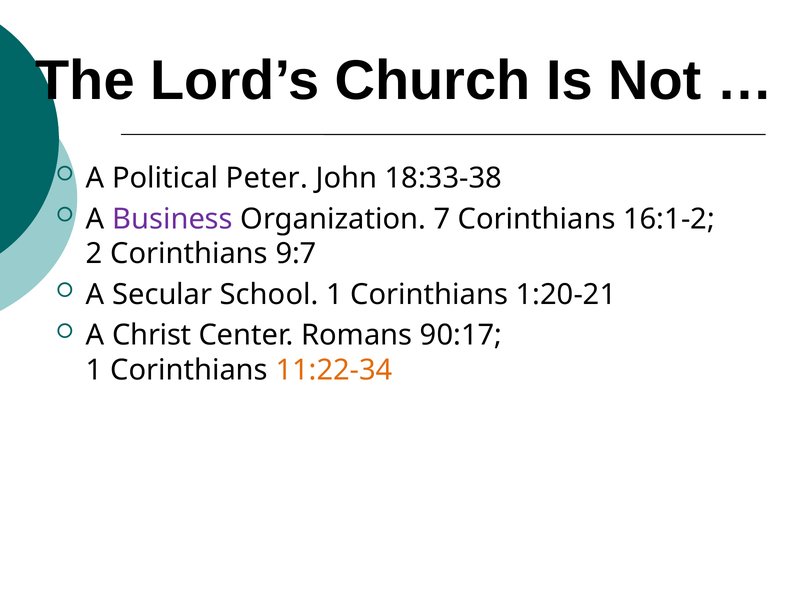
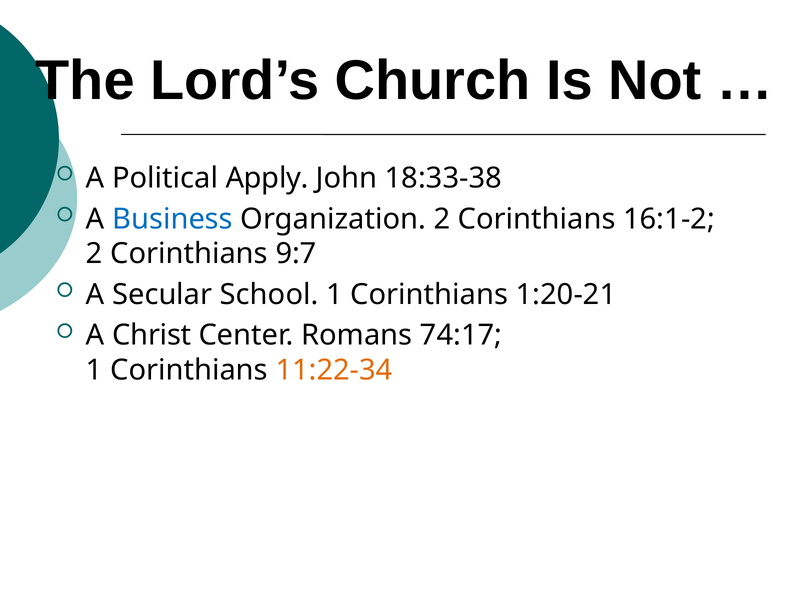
Peter: Peter -> Apply
Business colour: purple -> blue
Organization 7: 7 -> 2
90:17: 90:17 -> 74:17
